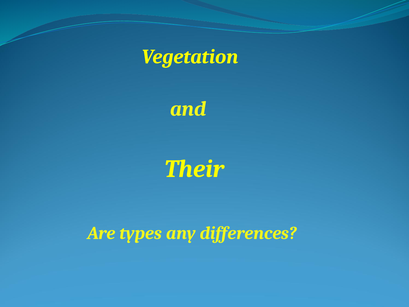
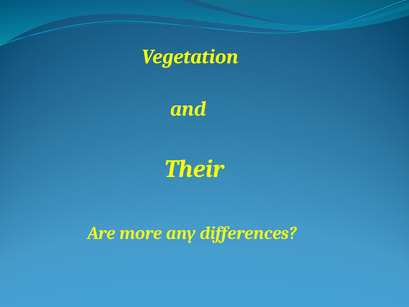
types: types -> more
